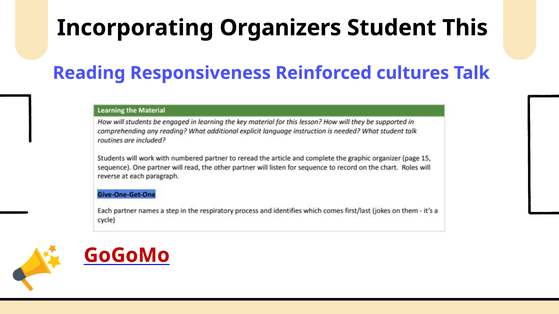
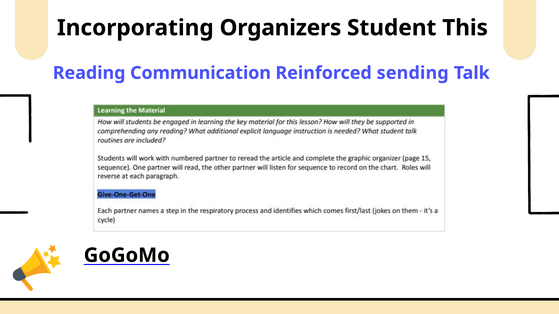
Responsiveness: Responsiveness -> Communication
cultures: cultures -> sending
GoGoMo colour: red -> black
